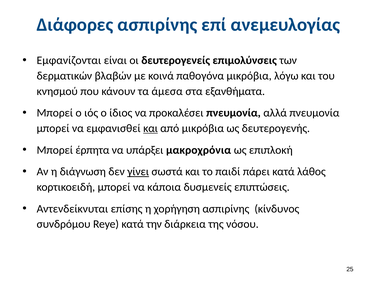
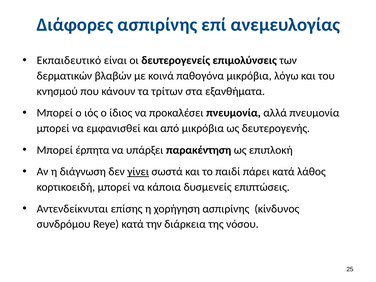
Εμφανίζονται: Εμφανίζονται -> Εκπαιδευτικό
άμεσα: άμεσα -> τρίτων
και at (151, 128) underline: present -> none
μακροχρόνια: μακροχρόνια -> παρακέντηση
